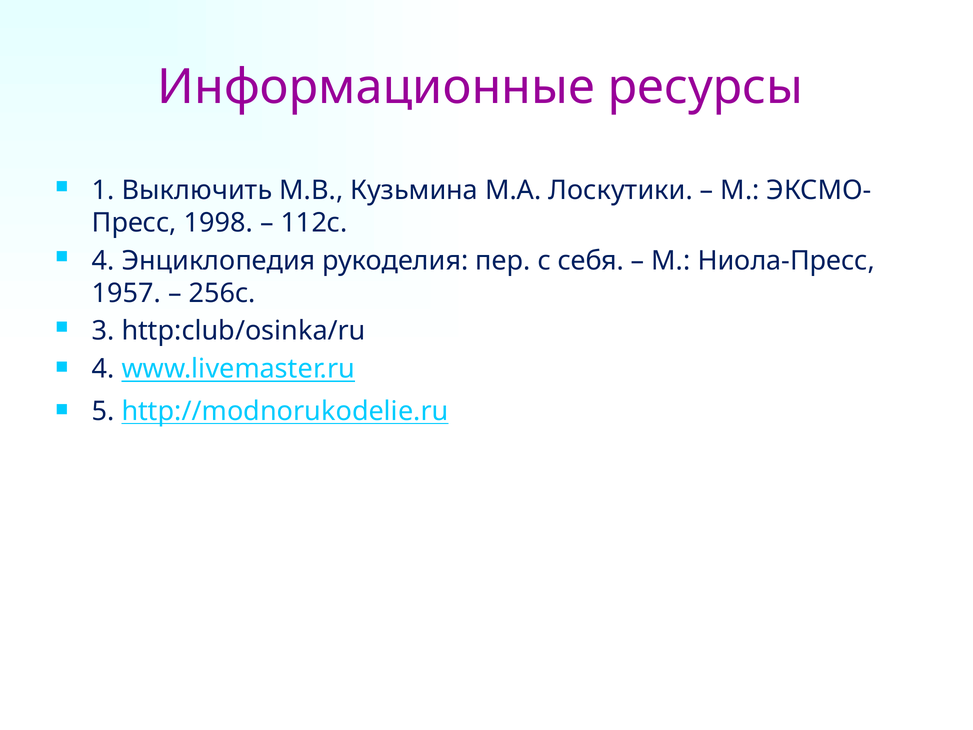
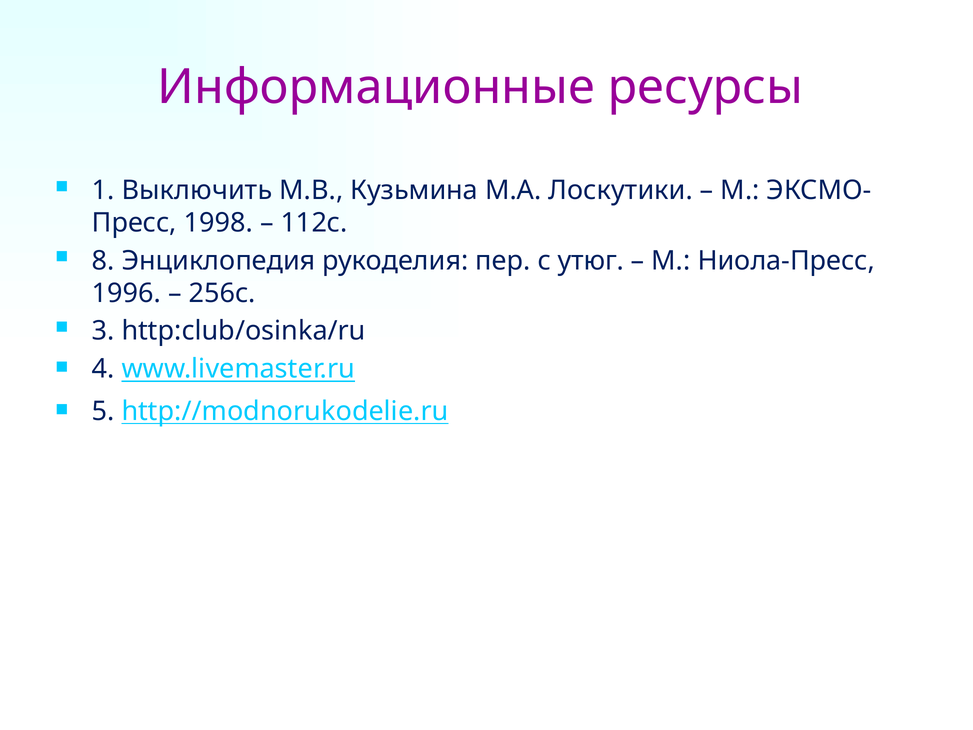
4 at (103, 261): 4 -> 8
себя: себя -> утюг
1957: 1957 -> 1996
